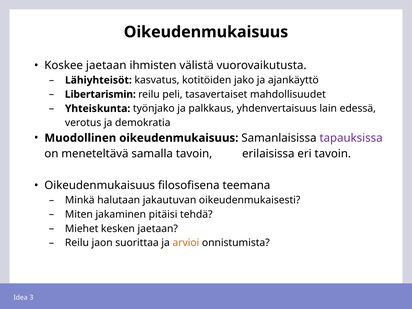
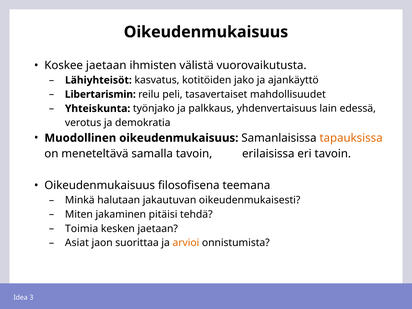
tapauksissa colour: purple -> orange
Miehet: Miehet -> Toimia
Reilu at (77, 243): Reilu -> Asiat
